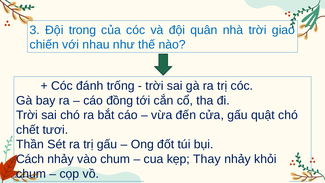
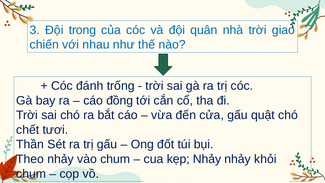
Cách: Cách -> Theo
kẹp Thay: Thay -> Nhảy
